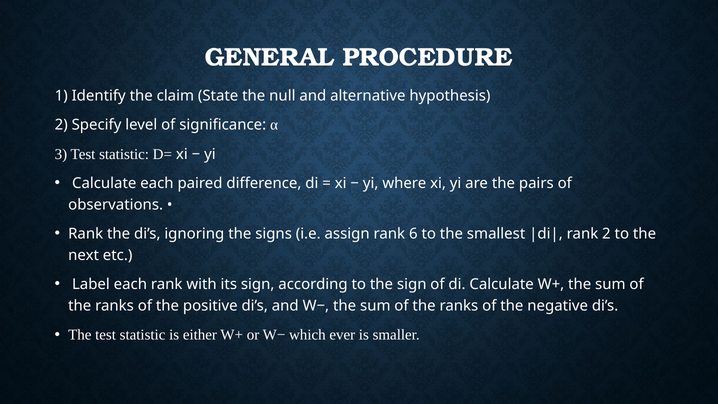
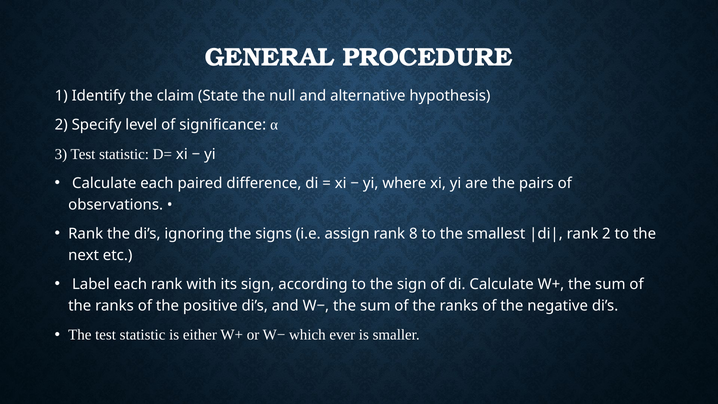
6: 6 -> 8
